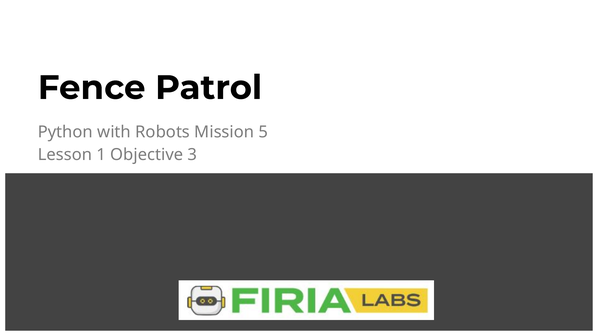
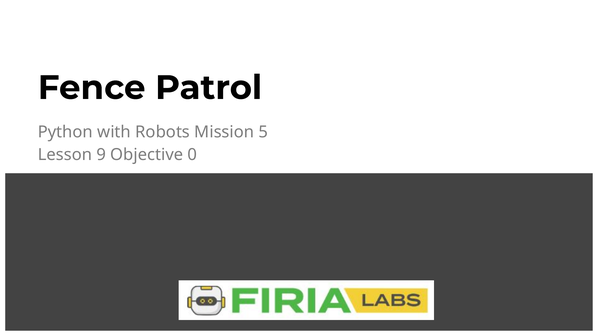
1: 1 -> 9
3: 3 -> 0
